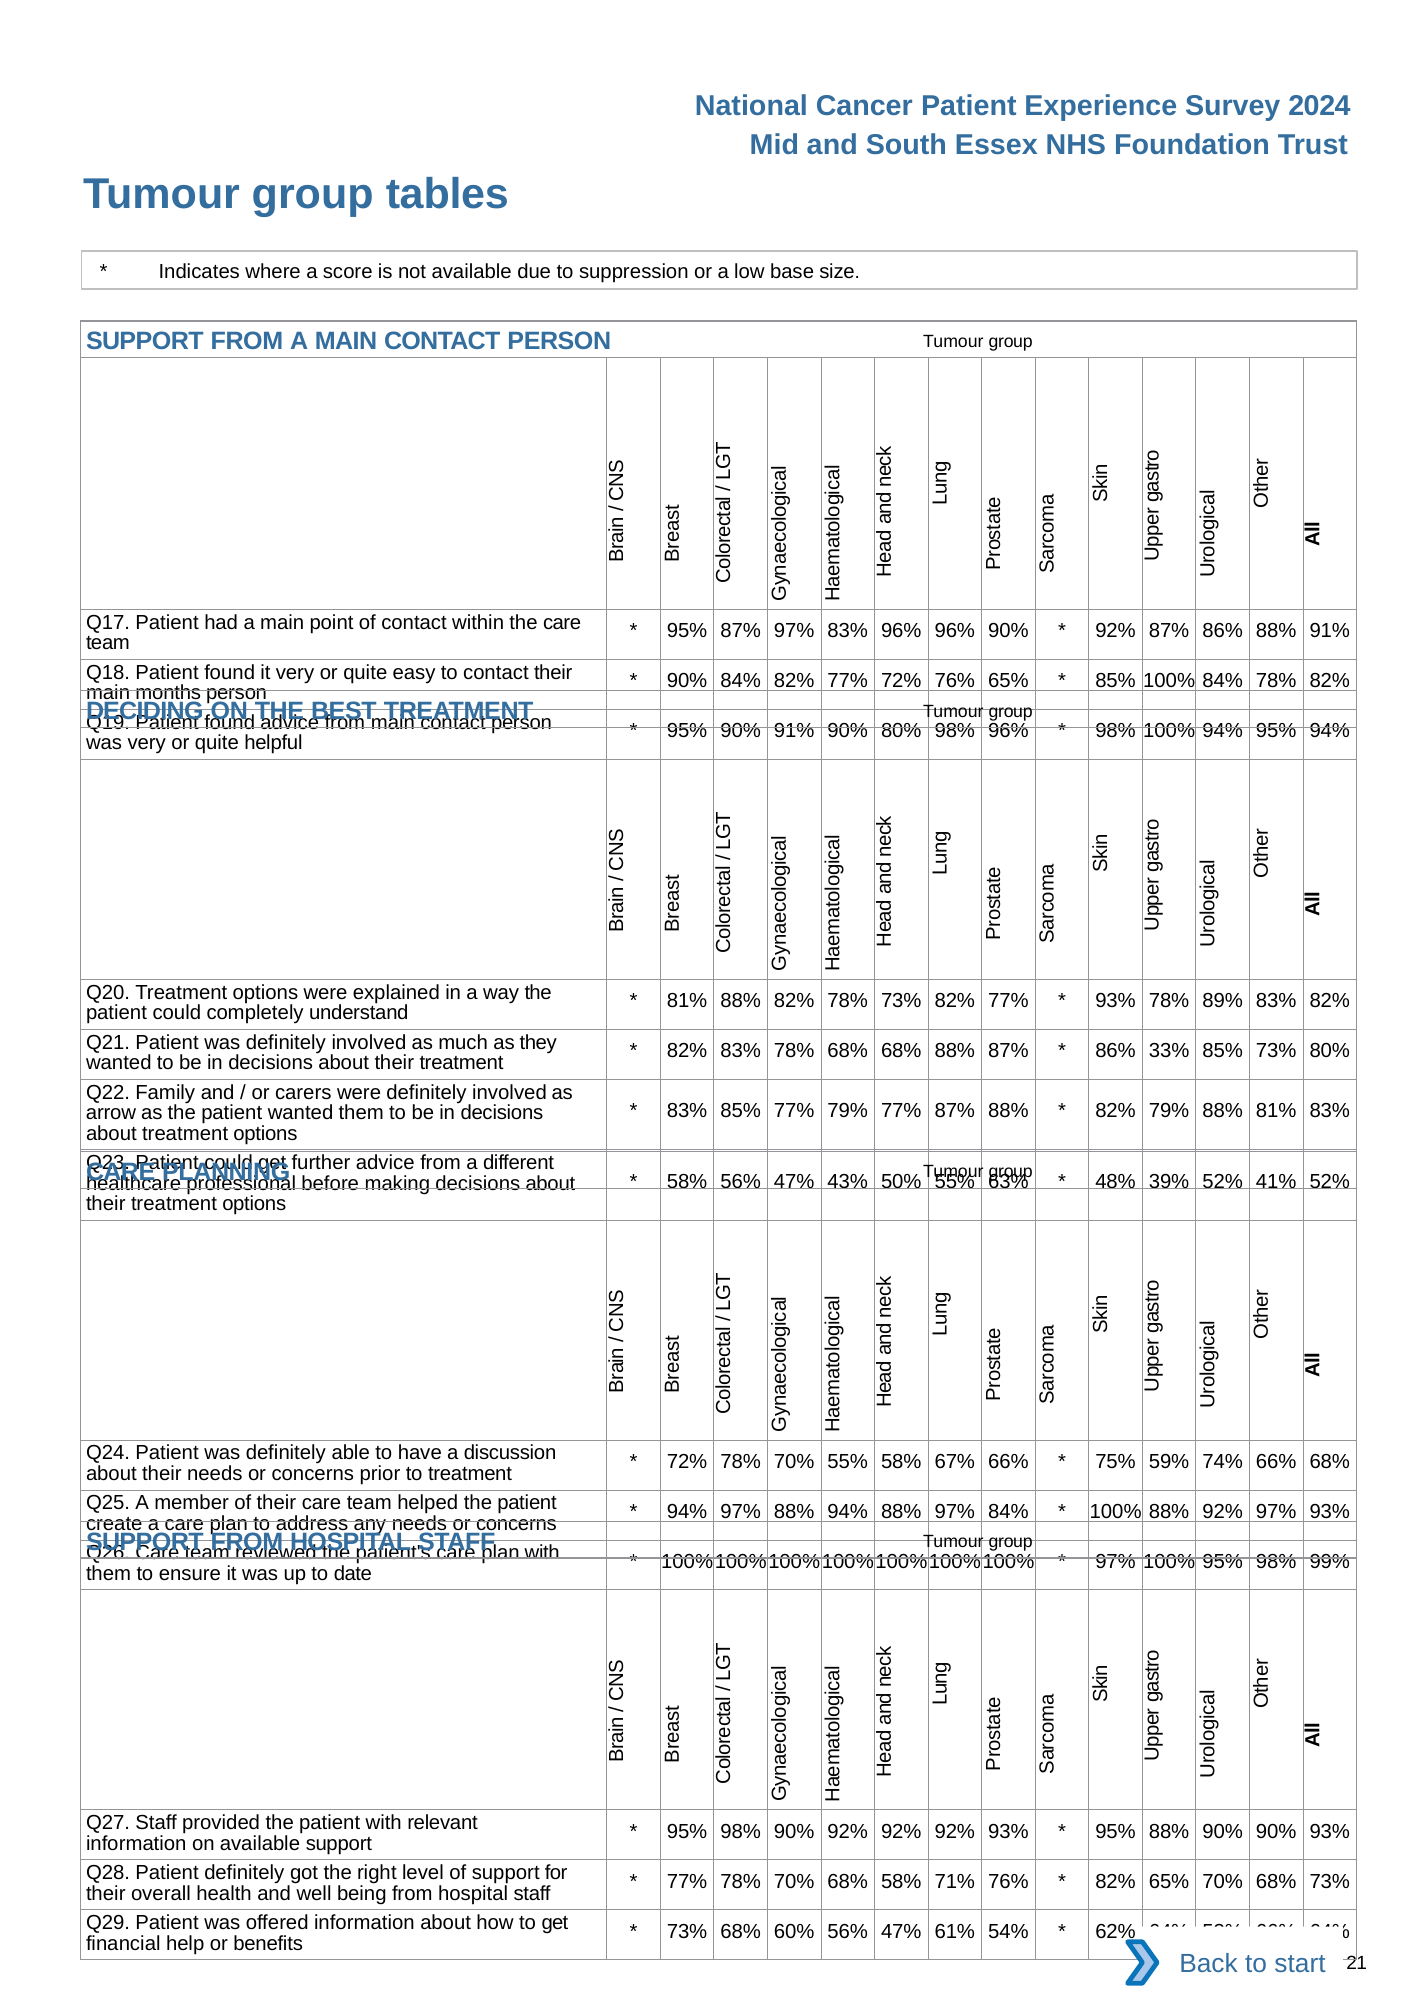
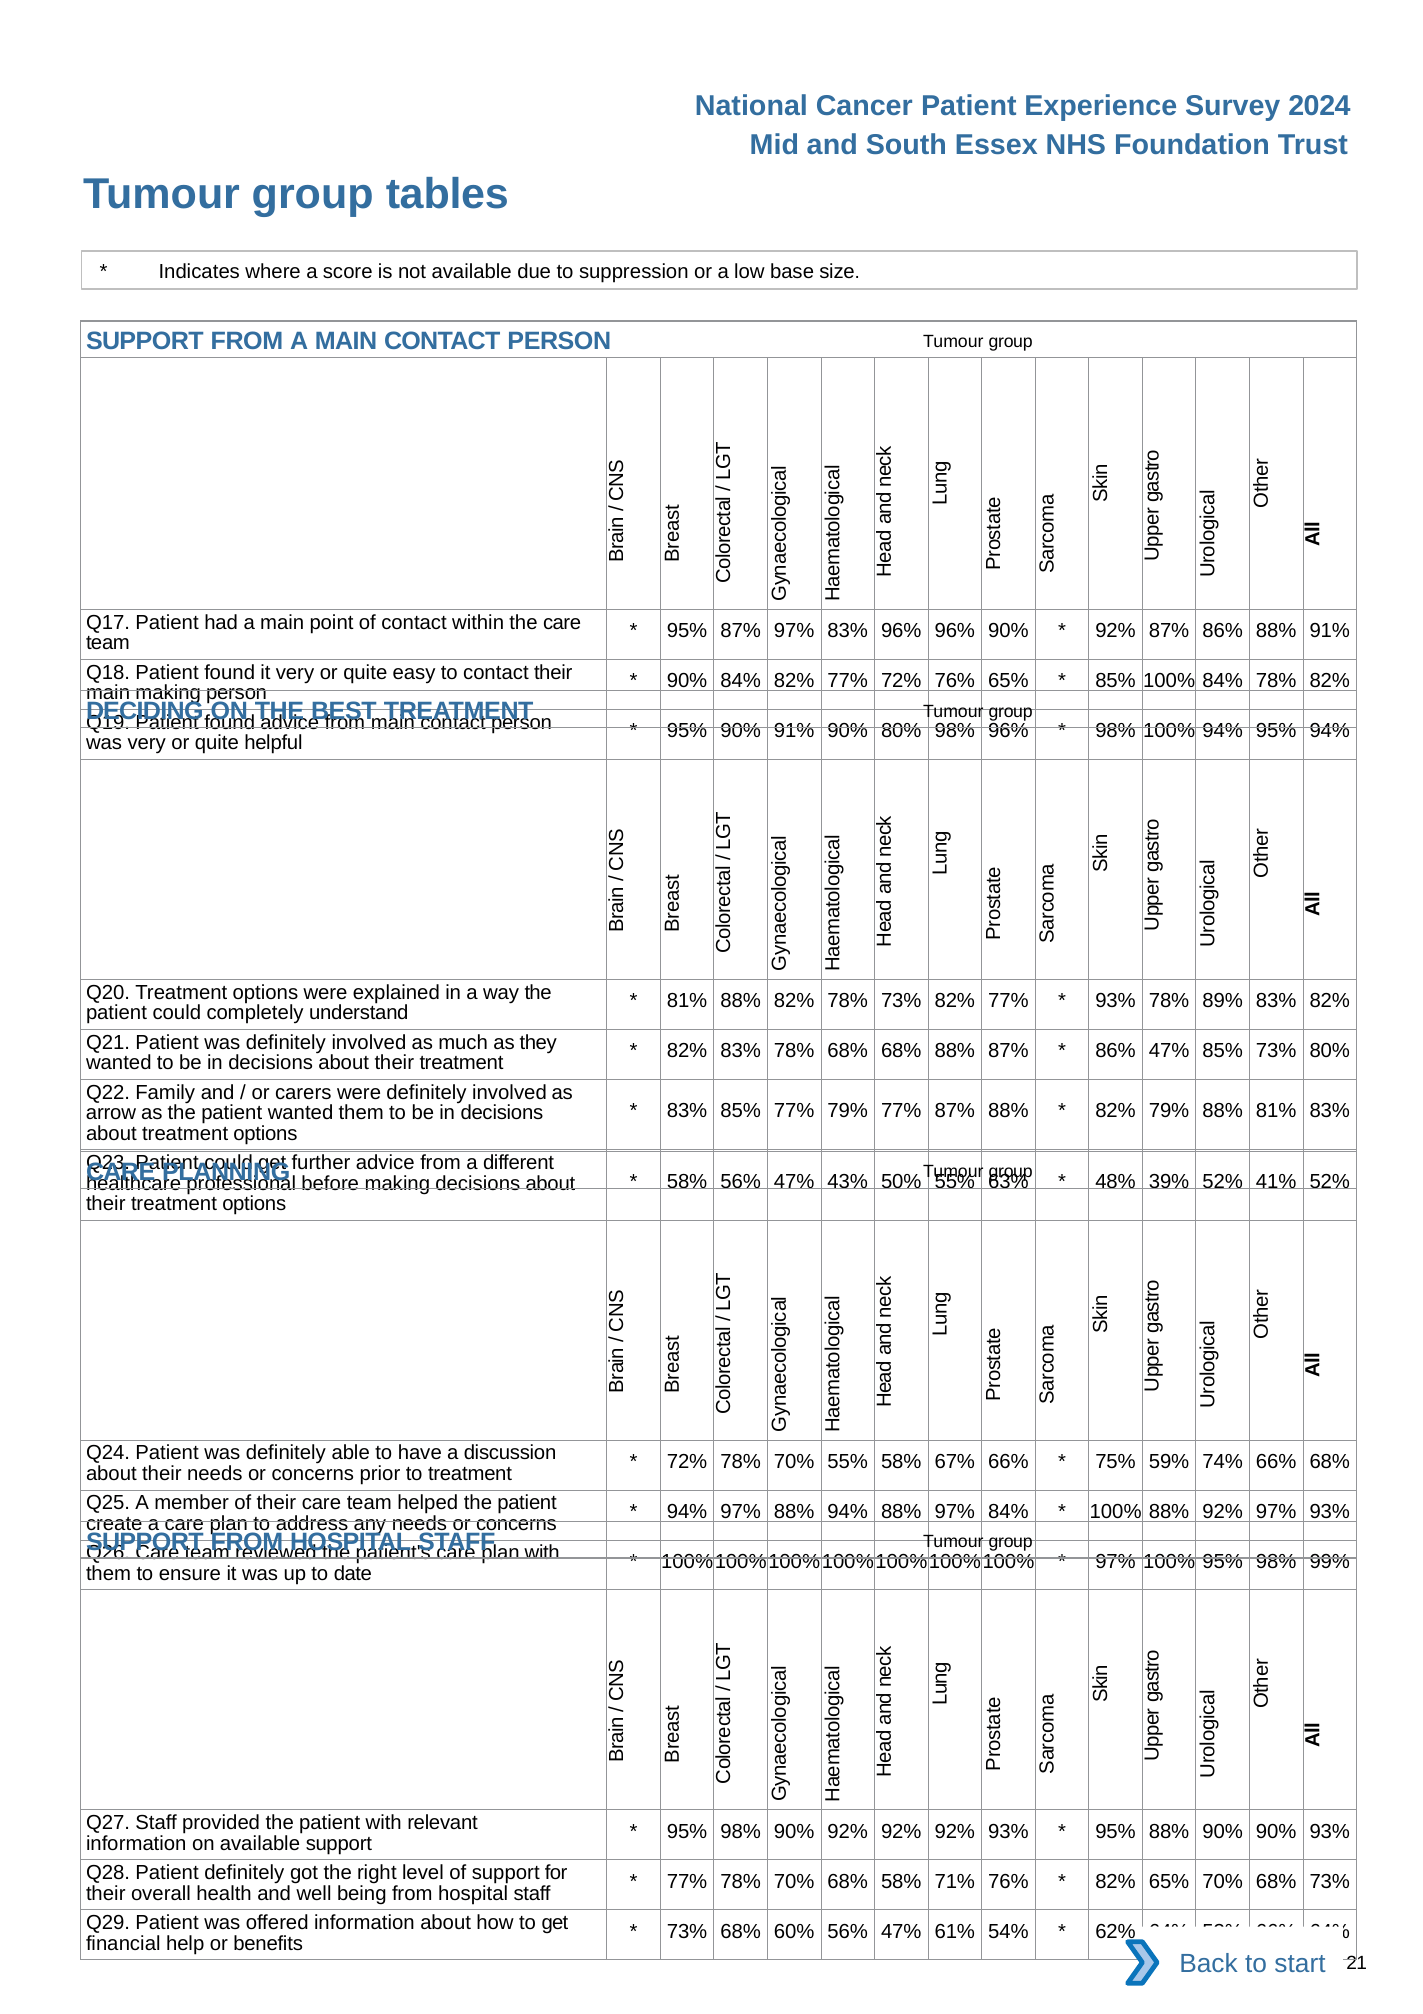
main months: months -> making
86% 33%: 33% -> 47%
